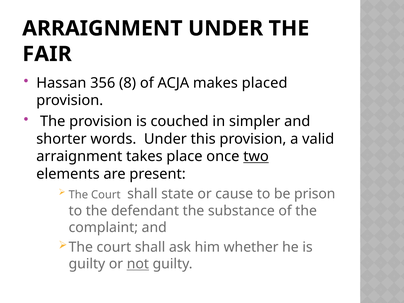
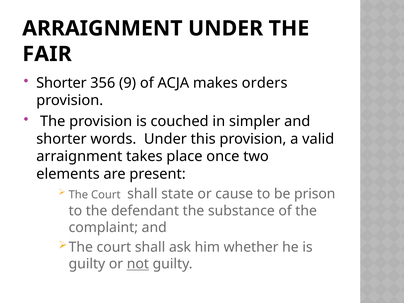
Hassan at (61, 83): Hassan -> Shorter
8: 8 -> 9
placed: placed -> orders
two underline: present -> none
